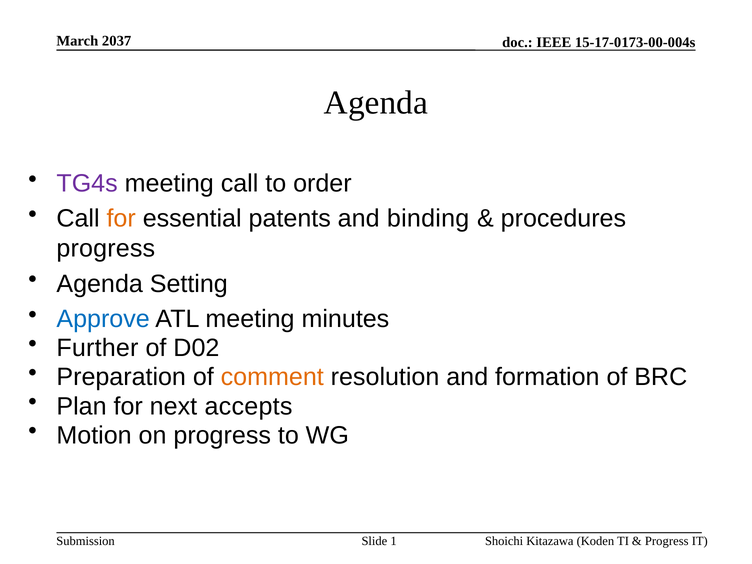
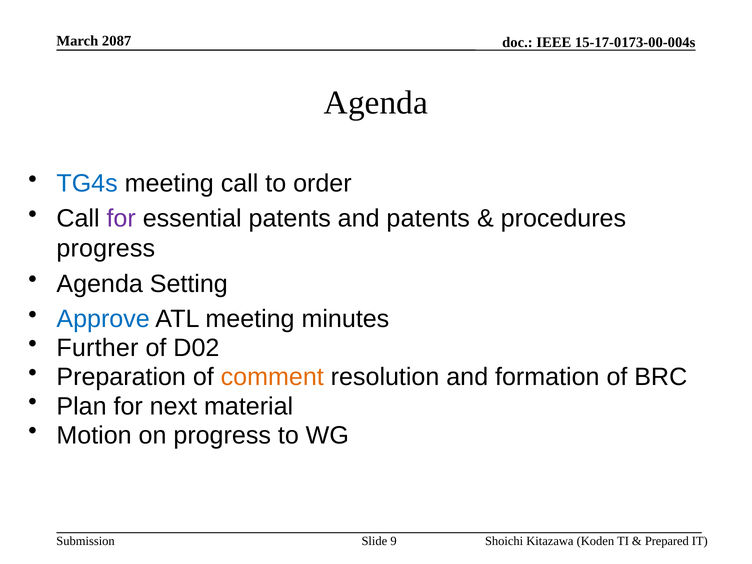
2037: 2037 -> 2087
TG4s colour: purple -> blue
for at (121, 219) colour: orange -> purple
and binding: binding -> patents
accepts: accepts -> material
1: 1 -> 9
Progress at (667, 541): Progress -> Prepared
